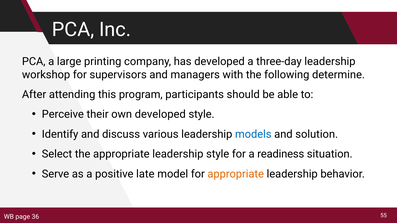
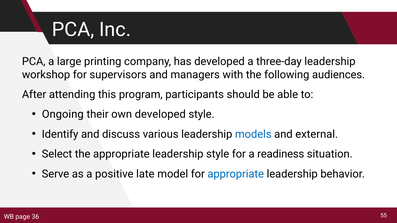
determine: determine -> audiences
Perceive: Perceive -> Ongoing
solution: solution -> external
appropriate at (236, 174) colour: orange -> blue
